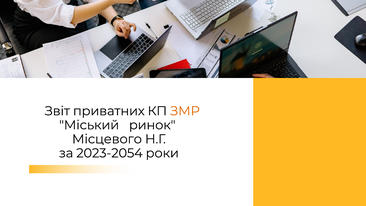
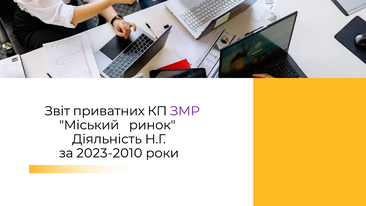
ЗМР colour: orange -> purple
Місцевого: Місцевого -> Діяльність
2023-2054: 2023-2054 -> 2023-2010
